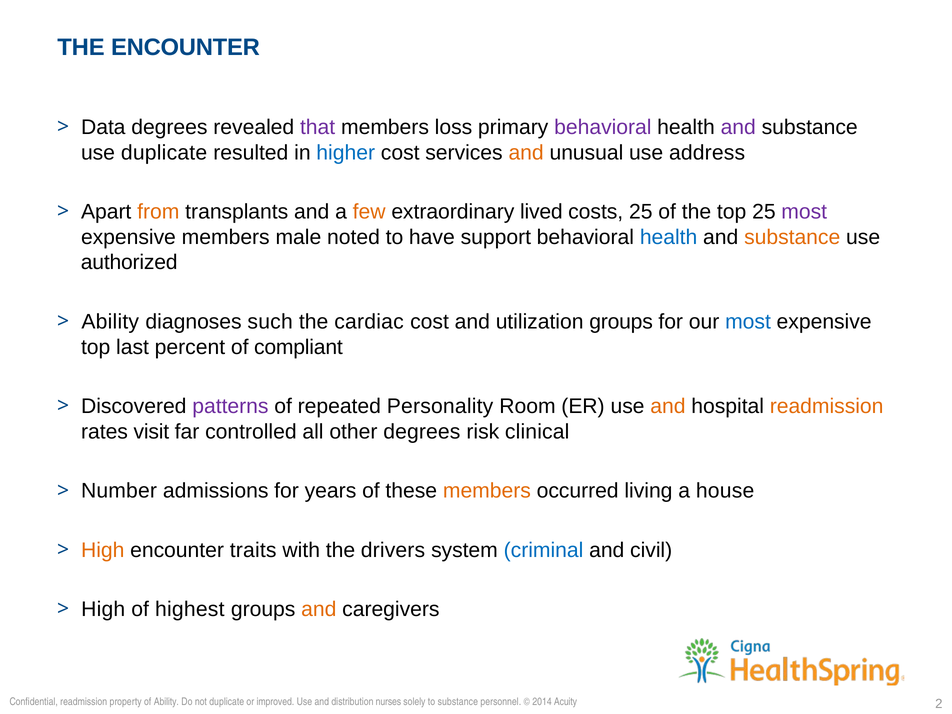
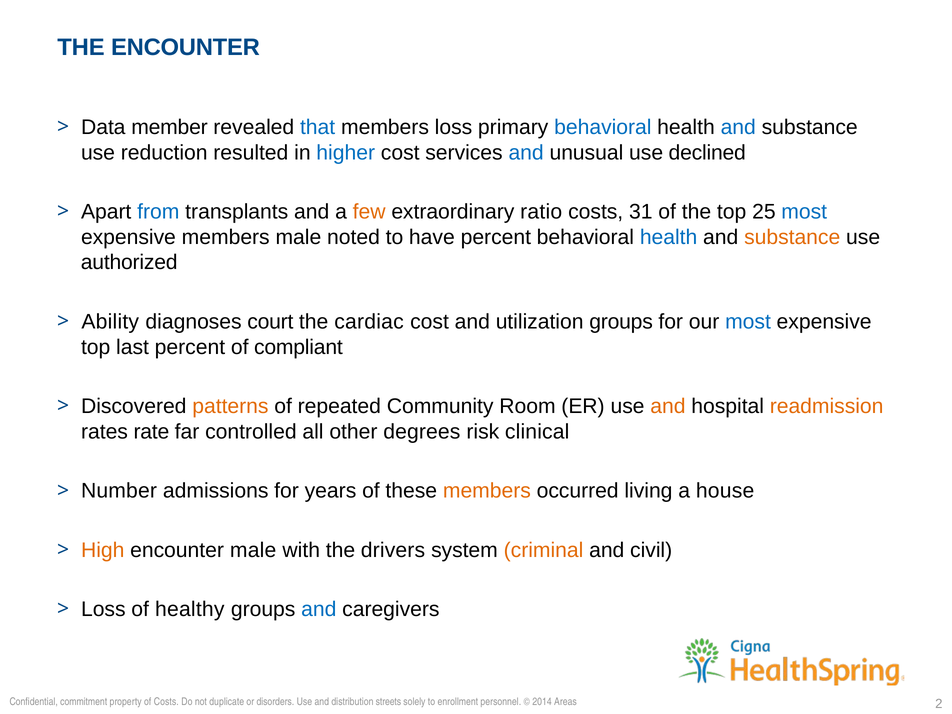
Data degrees: degrees -> member
that colour: purple -> blue
behavioral at (603, 127) colour: purple -> blue
and at (738, 127) colour: purple -> blue
use duplicate: duplicate -> reduction
and at (526, 153) colour: orange -> blue
address: address -> declined
from colour: orange -> blue
lived: lived -> ratio
costs 25: 25 -> 31
most at (804, 212) colour: purple -> blue
have support: support -> percent
such: such -> court
patterns colour: purple -> orange
Personality: Personality -> Community
visit: visit -> rate
encounter traits: traits -> male
criminal colour: blue -> orange
High at (103, 609): High -> Loss
highest: highest -> healthy
and at (319, 609) colour: orange -> blue
Confidential readmission: readmission -> commitment
of Ability: Ability -> Costs
improved: improved -> disorders
nurses: nurses -> streets
to substance: substance -> enrollment
Acuity: Acuity -> Areas
